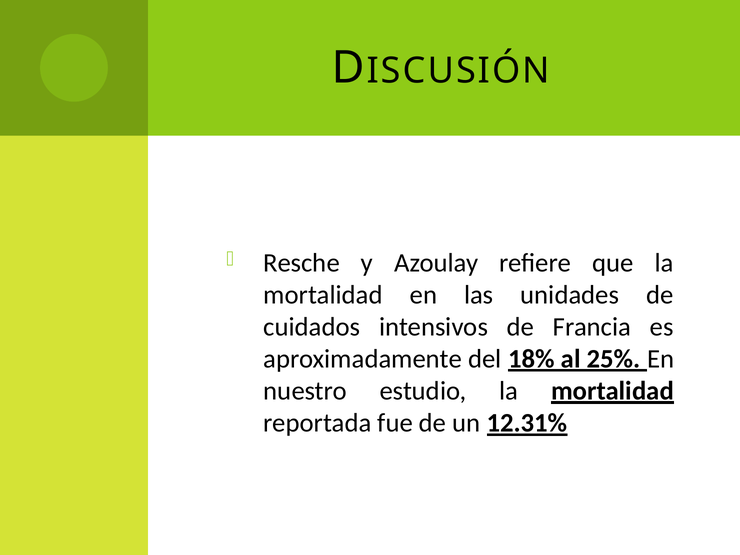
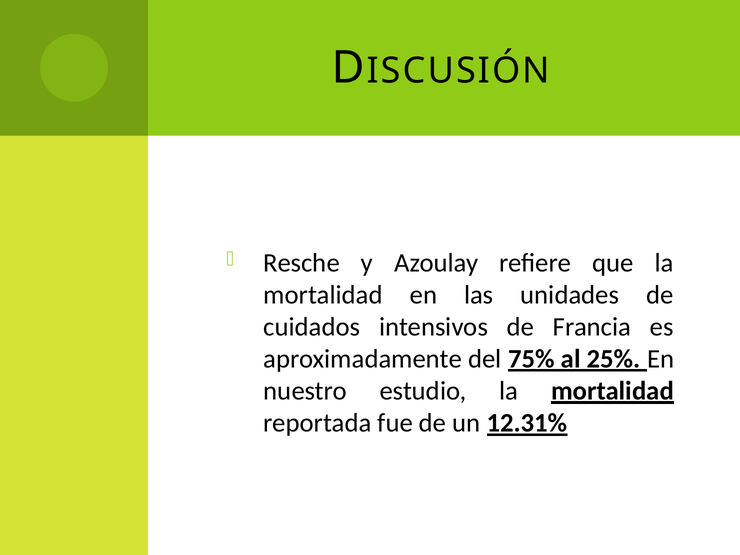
18%: 18% -> 75%
